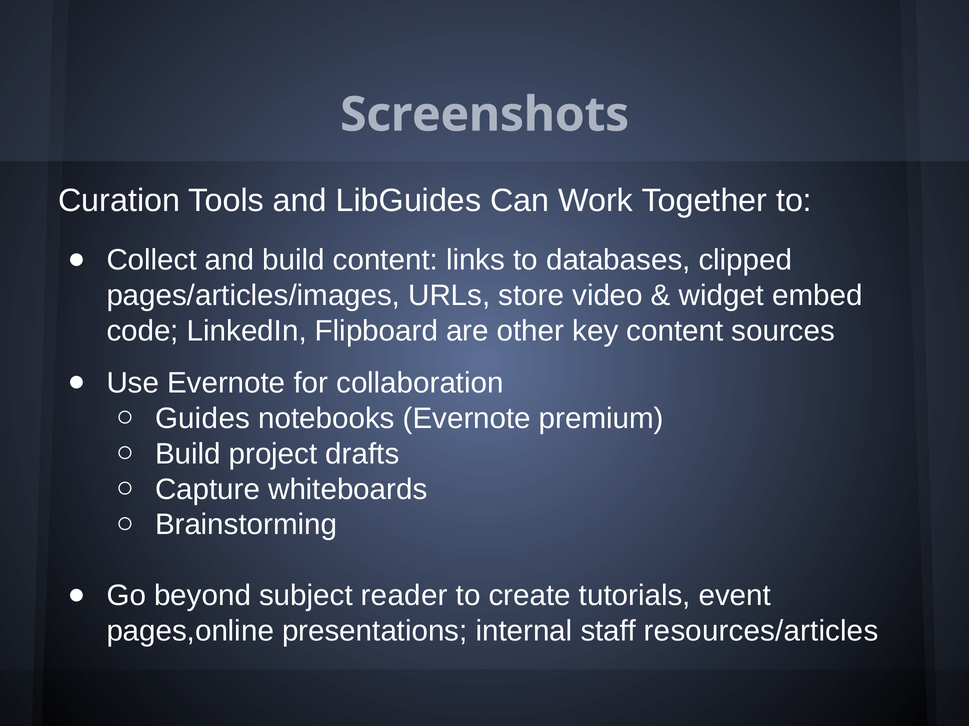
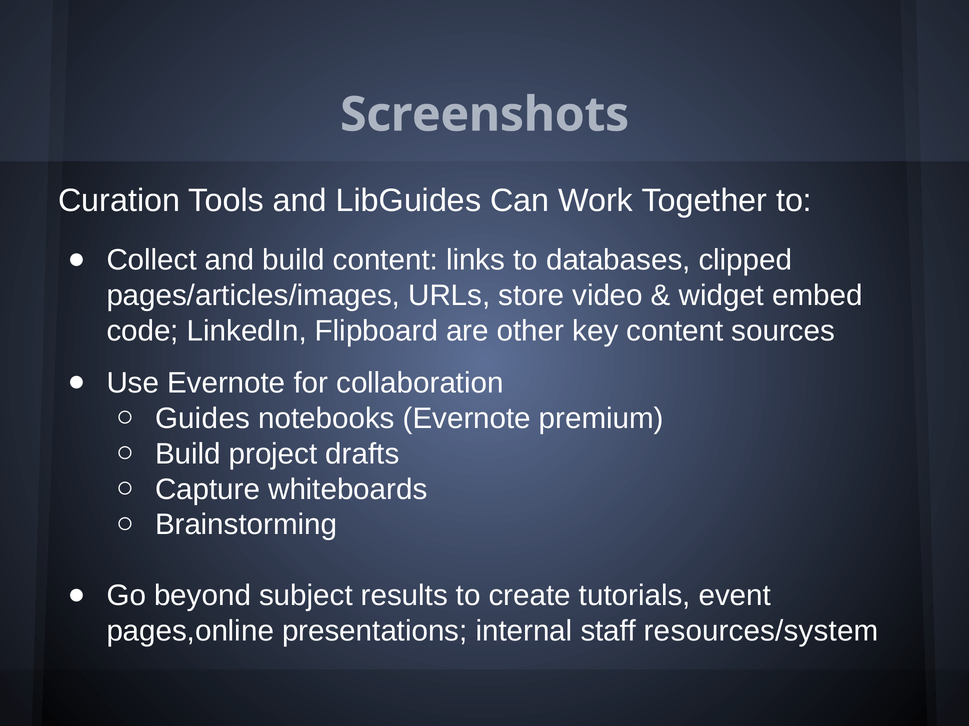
reader: reader -> results
resources/articles: resources/articles -> resources/system
